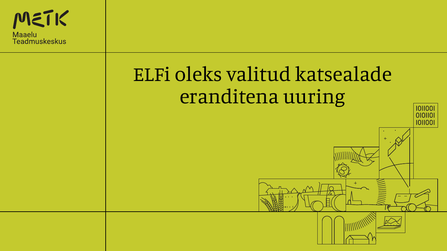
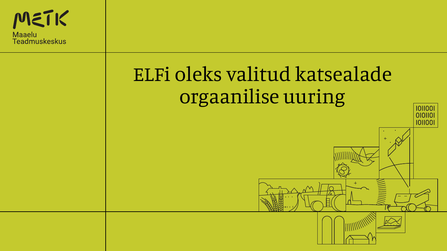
eranditena: eranditena -> orgaanilise
